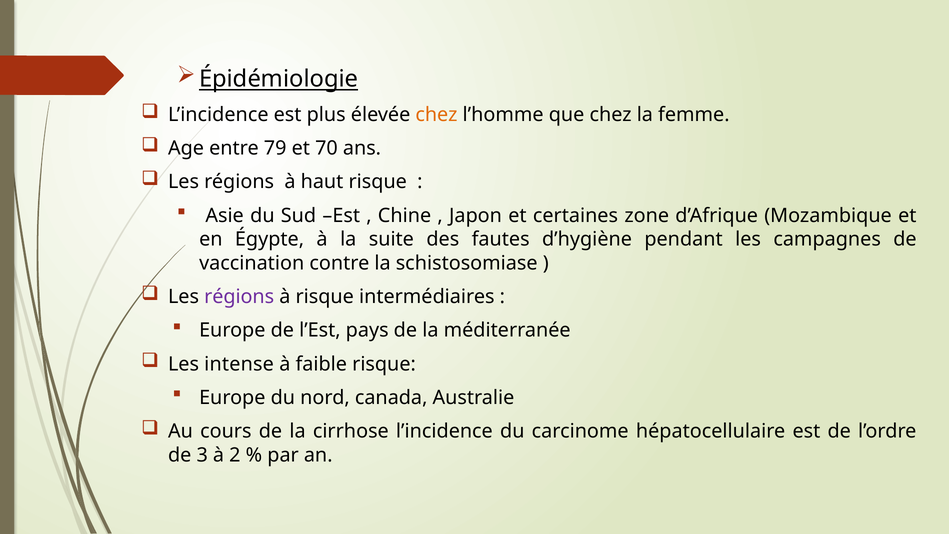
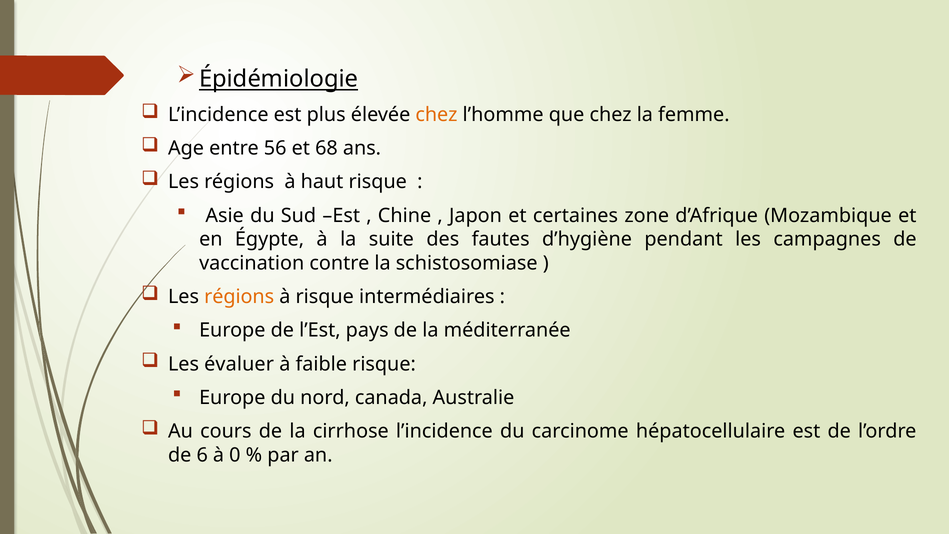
79: 79 -> 56
70: 70 -> 68
régions at (239, 297) colour: purple -> orange
intense: intense -> évaluer
3: 3 -> 6
2: 2 -> 0
